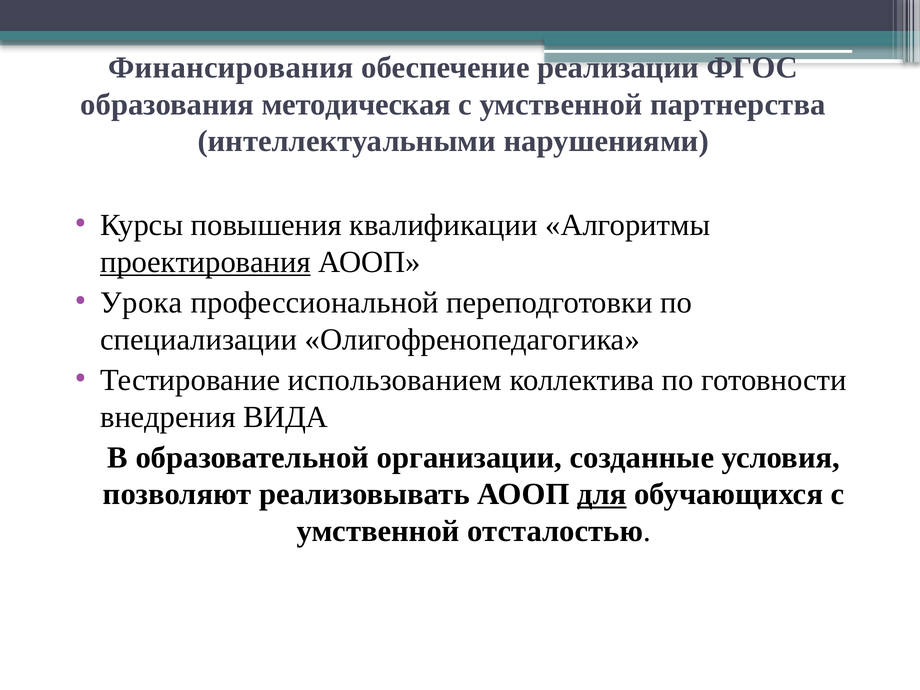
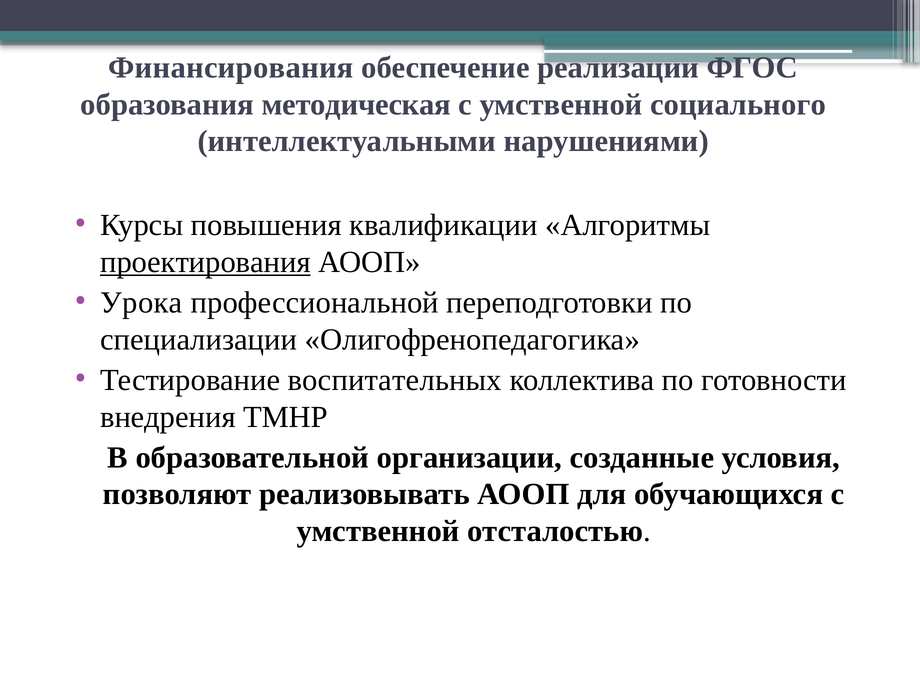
партнерства: партнерства -> социального
использованием: использованием -> воспитательных
ВИДА: ВИДА -> ТМНР
для underline: present -> none
